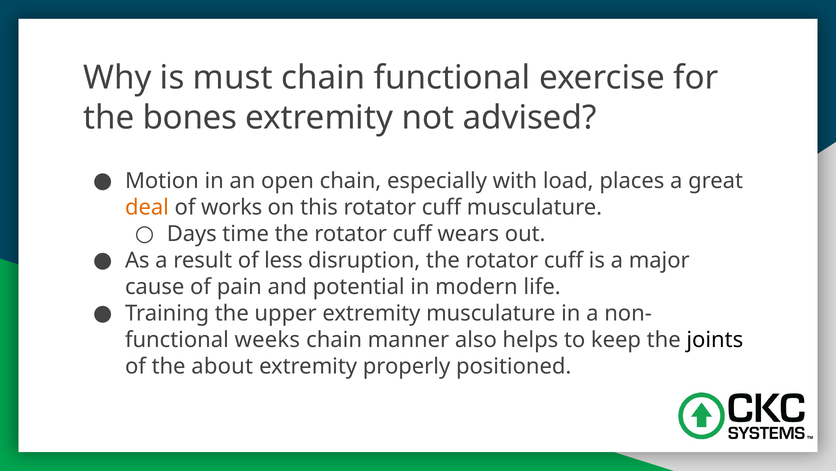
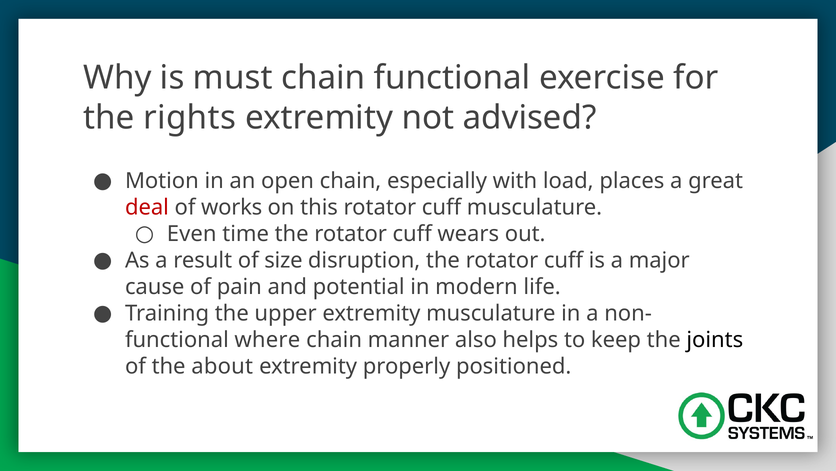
bones: bones -> rights
deal colour: orange -> red
Days: Days -> Even
less: less -> size
weeks: weeks -> where
